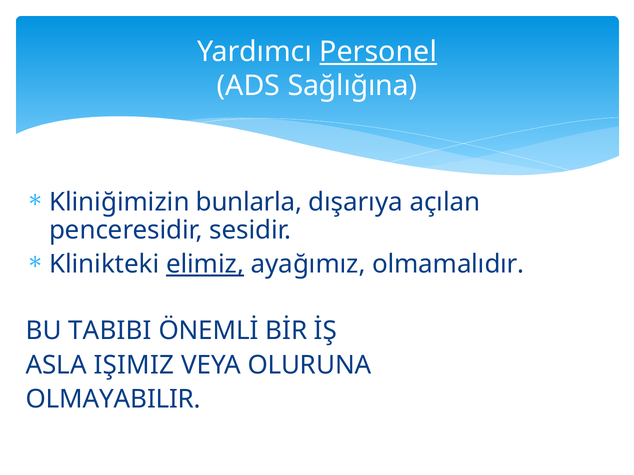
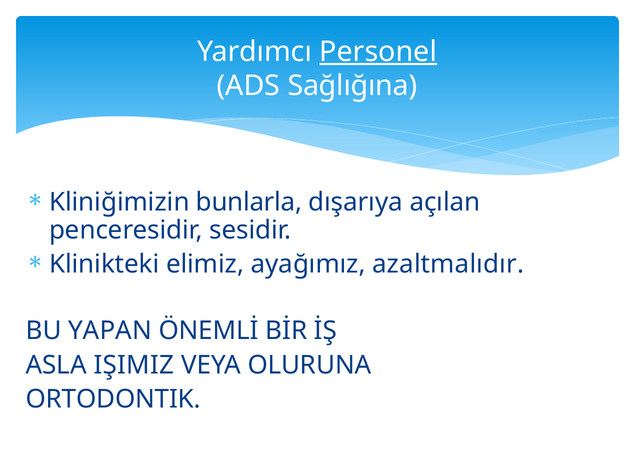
elimiz underline: present -> none
olmamalıdır: olmamalıdır -> azaltmalıdır
TABIBI: TABIBI -> YAPAN
OLMAYABILIR: OLMAYABILIR -> ORTODONTIK
